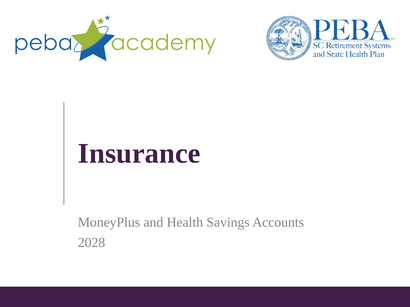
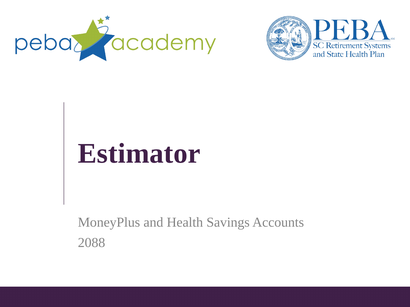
Insurance: Insurance -> Estimator
2028: 2028 -> 2088
